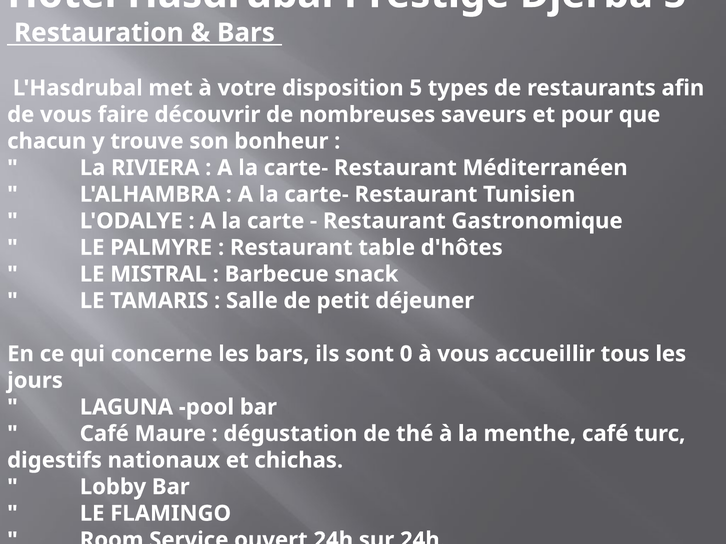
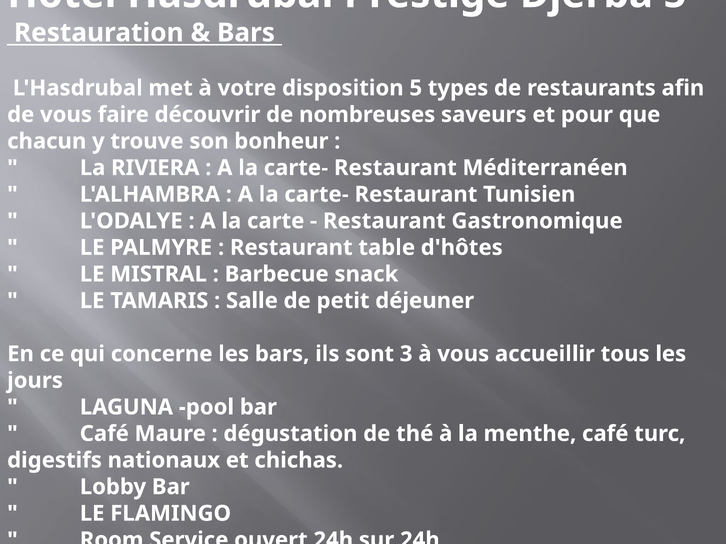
0: 0 -> 3
